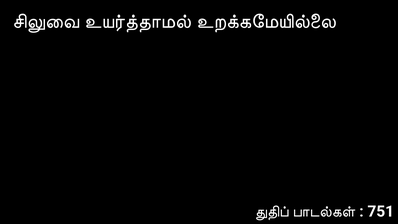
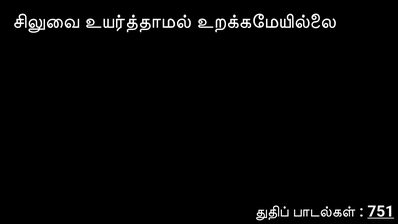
751 underline: none -> present
